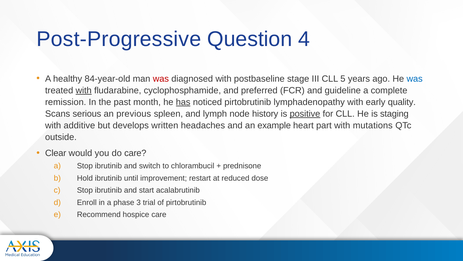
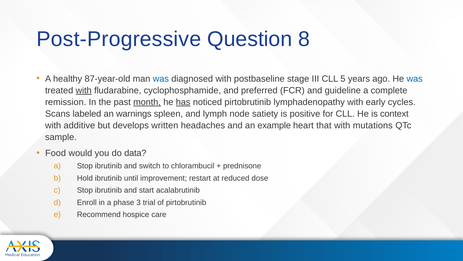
4: 4 -> 8
84-year-old: 84-year-old -> 87-year-old
was at (161, 79) colour: red -> blue
month underline: none -> present
quality: quality -> cycles
serious: serious -> labeled
previous: previous -> warnings
history: history -> satiety
positive underline: present -> none
staging: staging -> context
part: part -> that
outside: outside -> sample
Clear: Clear -> Food
do care: care -> data
